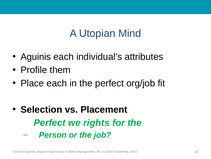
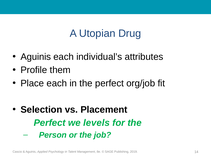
Mind: Mind -> Drug
rights: rights -> levels
